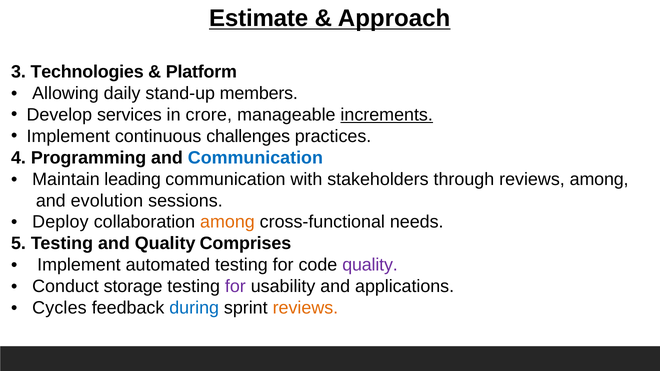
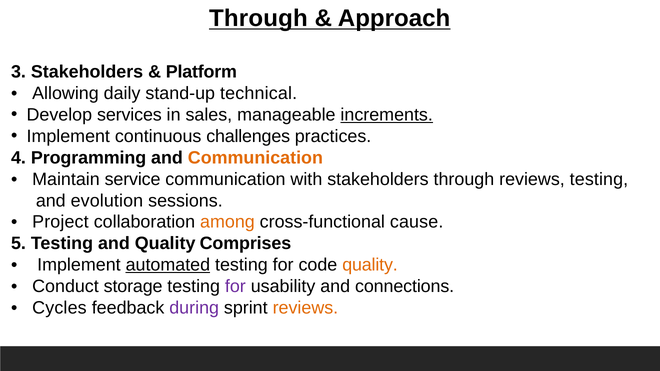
Estimate at (259, 19): Estimate -> Through
3 Technologies: Technologies -> Stakeholders
members: members -> technical
crore: crore -> sales
Communication at (255, 158) colour: blue -> orange
leading: leading -> service
reviews among: among -> testing
Deploy: Deploy -> Project
needs: needs -> cause
automated underline: none -> present
quality at (370, 265) colour: purple -> orange
applications: applications -> connections
during colour: blue -> purple
